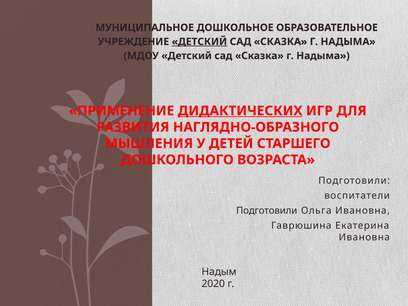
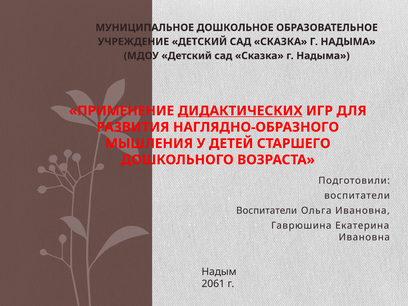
ДЕТСКИЙ at (199, 42) underline: present -> none
Подготовили at (267, 211): Подготовили -> Воспитатели
2020: 2020 -> 2061
